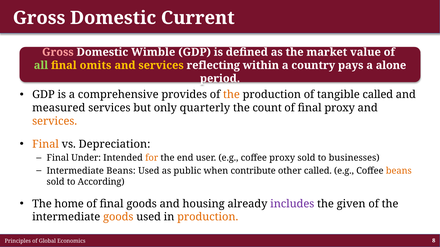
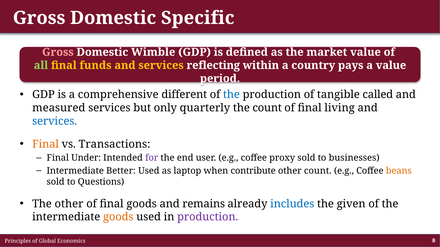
Current: Current -> Specific
omits: omits -> funds
a alone: alone -> value
provides: provides -> different
the at (231, 95) colour: orange -> blue
final proxy: proxy -> living
services at (55, 121) colour: orange -> blue
Depreciation: Depreciation -> Transactions
for colour: orange -> purple
Intermediate Beans: Beans -> Better
public: public -> laptop
other called: called -> count
According: According -> Questions
The home: home -> other
housing: housing -> remains
includes colour: purple -> blue
production at (208, 217) colour: orange -> purple
